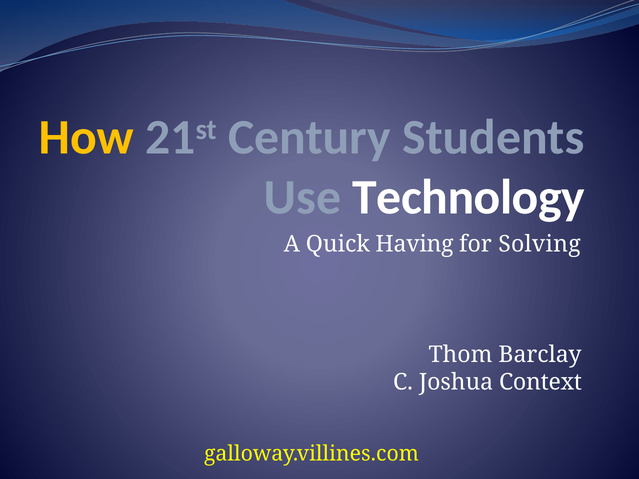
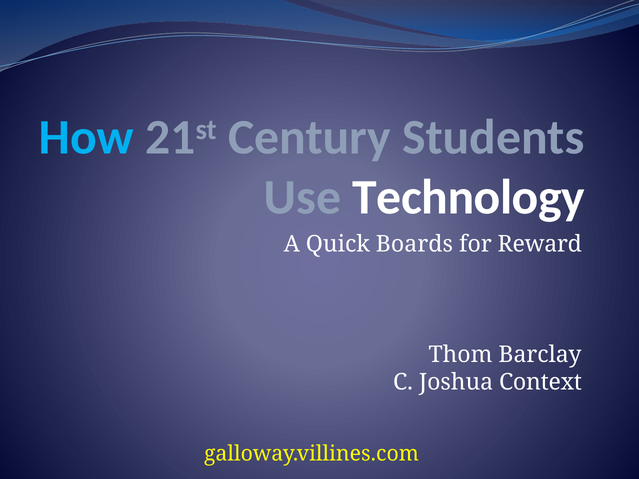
How colour: yellow -> light blue
Having: Having -> Boards
Solving: Solving -> Reward
